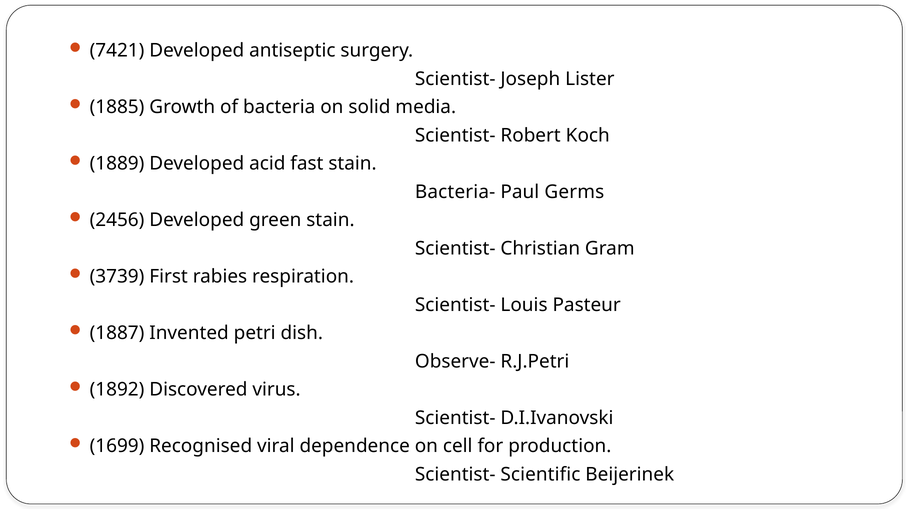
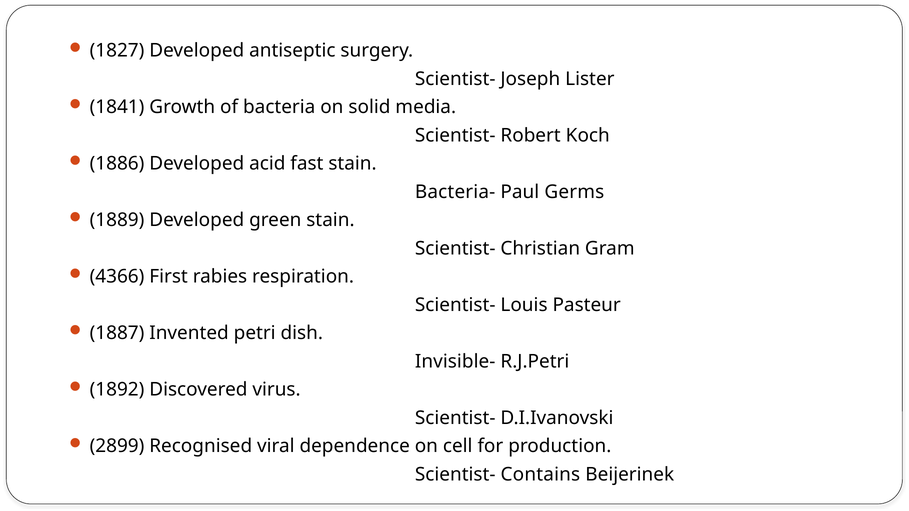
7421: 7421 -> 1827
1885: 1885 -> 1841
1889: 1889 -> 1886
2456: 2456 -> 1889
3739: 3739 -> 4366
Observe-: Observe- -> Invisible-
1699: 1699 -> 2899
Scientific: Scientific -> Contains
